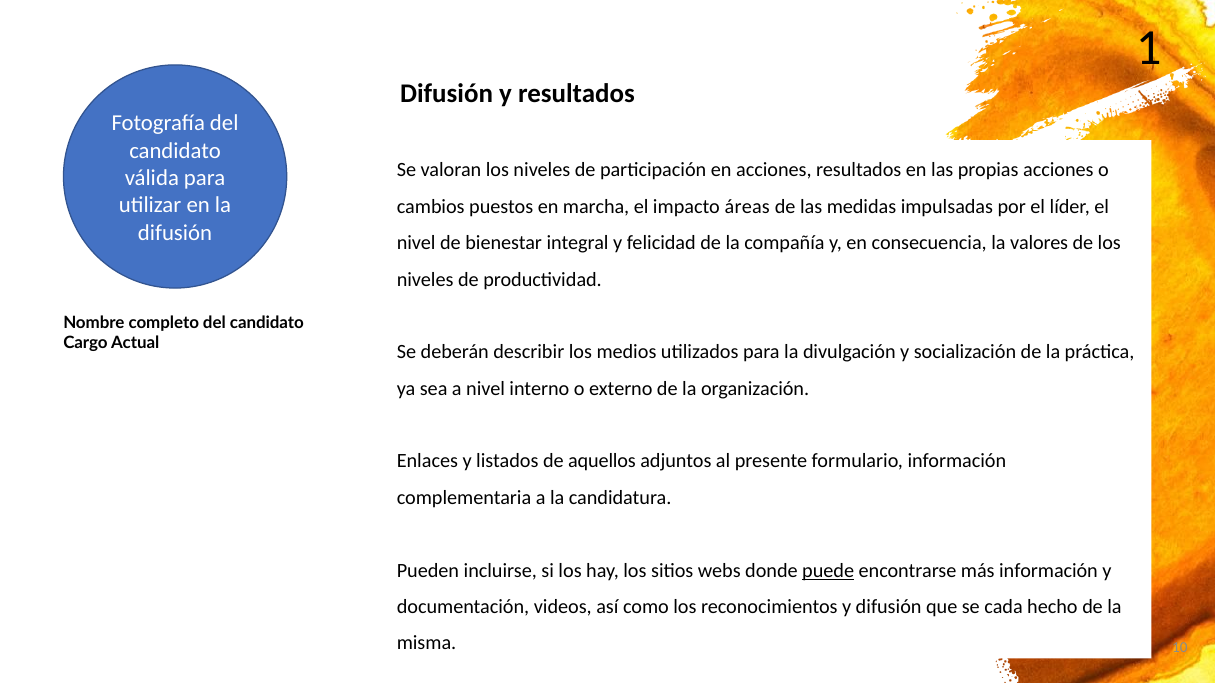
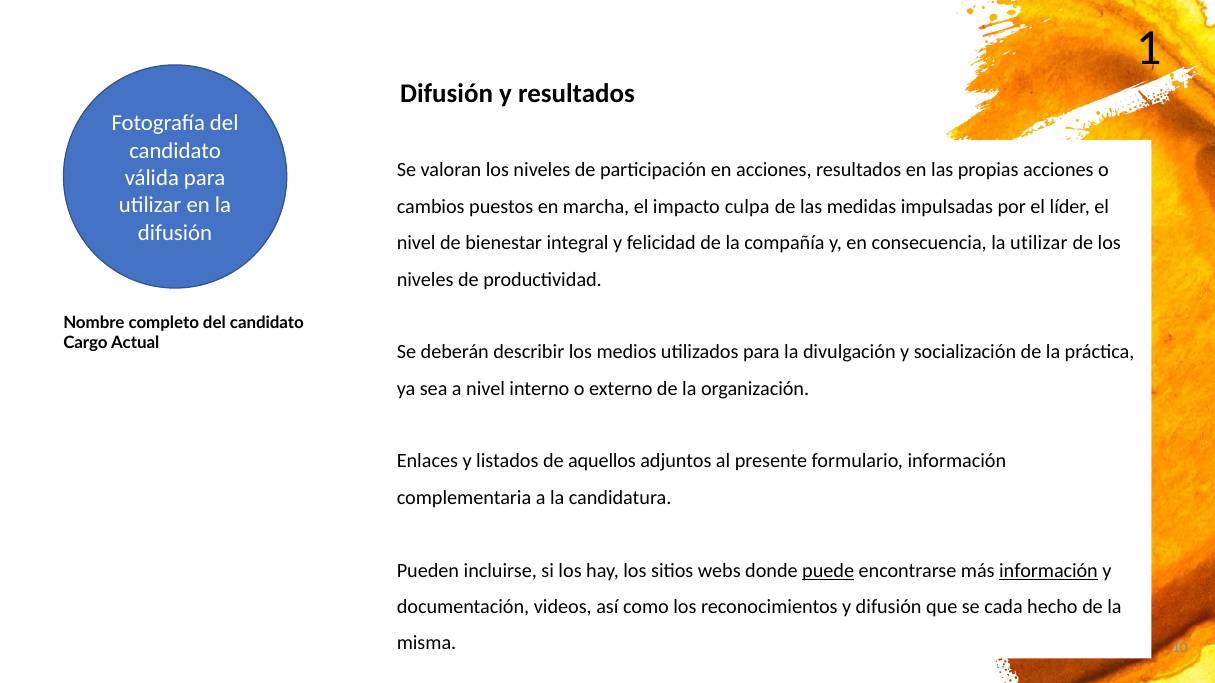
áreas: áreas -> culpa
la valores: valores -> utilizar
información at (1049, 571) underline: none -> present
